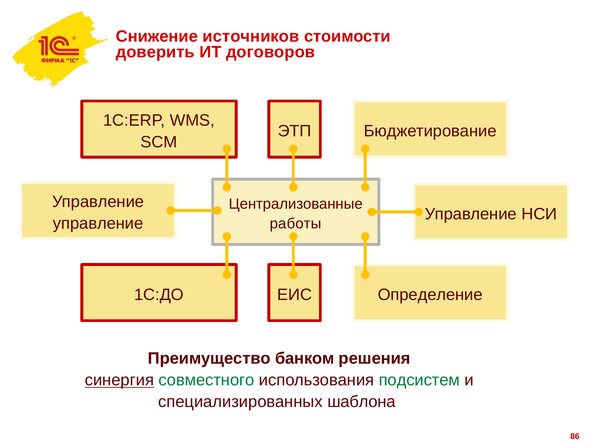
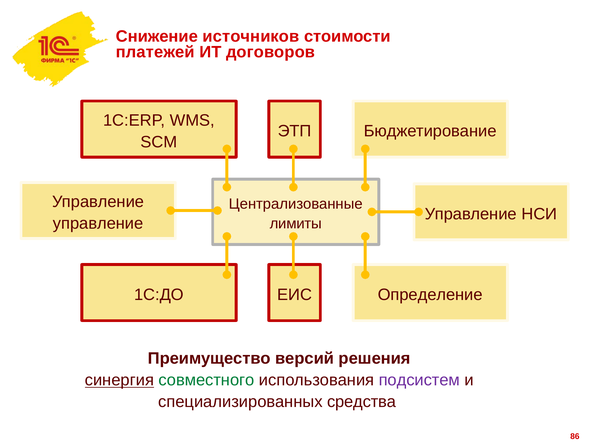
доверить: доверить -> платежей
работы: работы -> лимиты
банком: банком -> версий
подсистем colour: green -> purple
шаблона: шаблона -> средства
